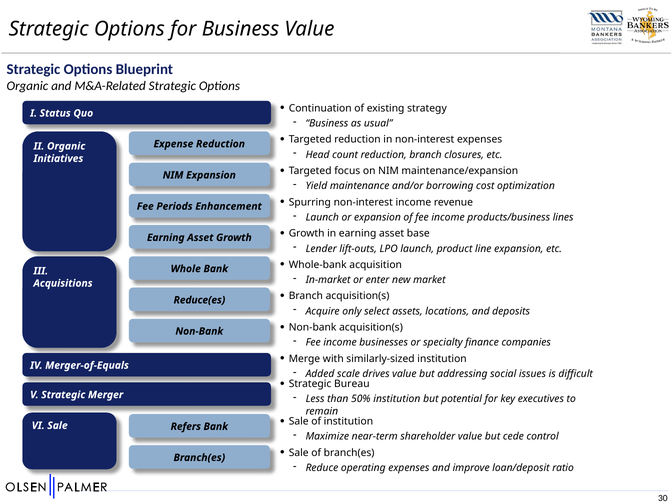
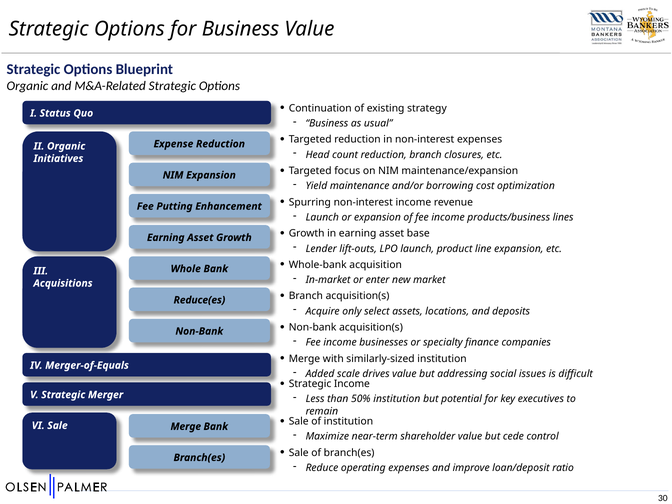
Periods: Periods -> Putting
Strategic Bureau: Bureau -> Income
Refers at (186, 427): Refers -> Merge
